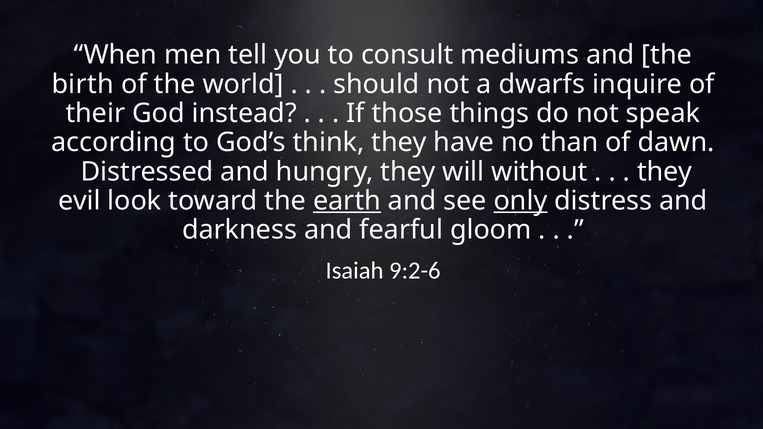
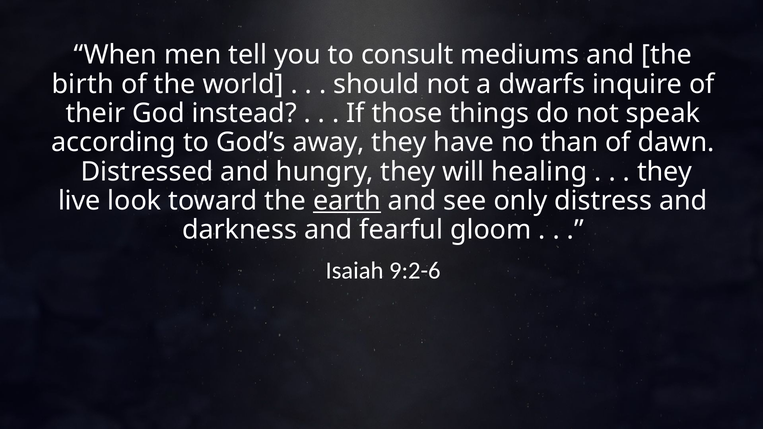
think: think -> away
without: without -> healing
evil: evil -> live
only underline: present -> none
